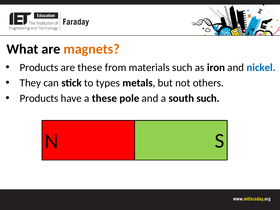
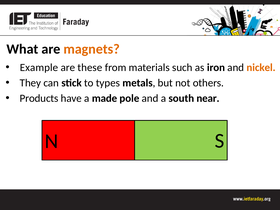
Products at (39, 68): Products -> Example
nickel colour: blue -> orange
a these: these -> made
south such: such -> near
